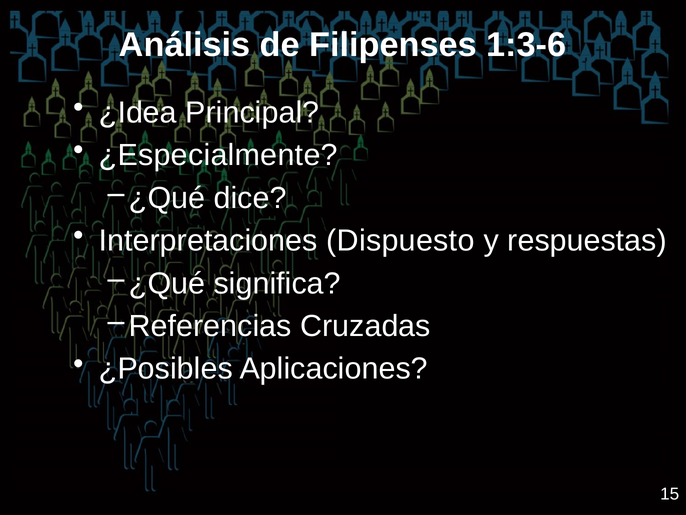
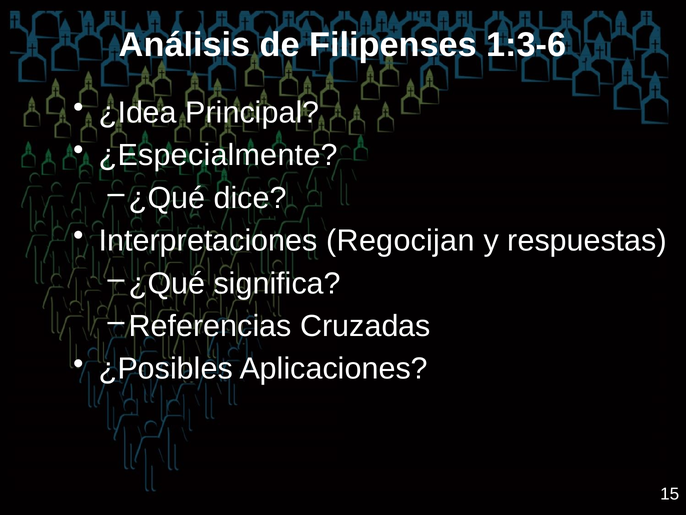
Dispuesto: Dispuesto -> Regocijan
